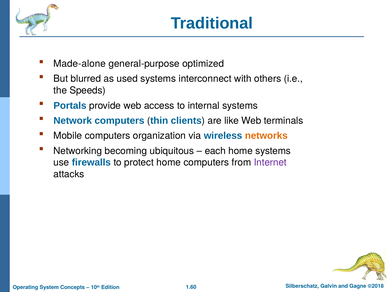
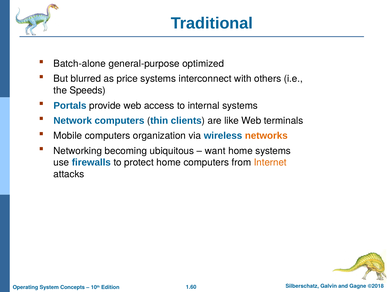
Made-alone: Made-alone -> Batch-alone
used: used -> price
each: each -> want
Internet colour: purple -> orange
